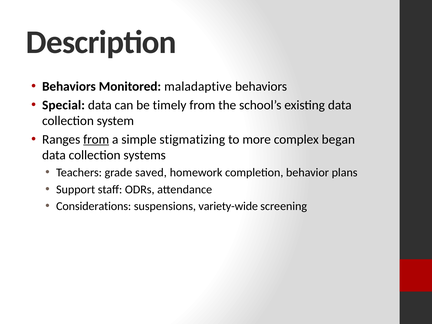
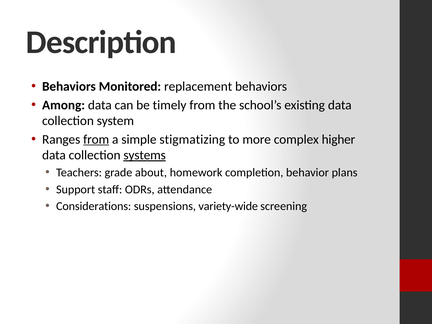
maladaptive: maladaptive -> replacement
Special: Special -> Among
began: began -> higher
systems underline: none -> present
saved: saved -> about
